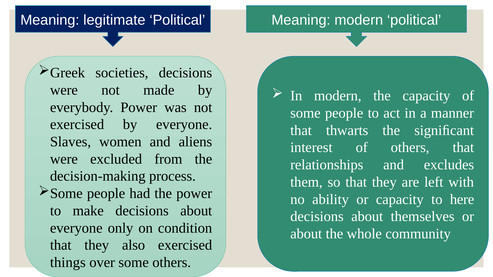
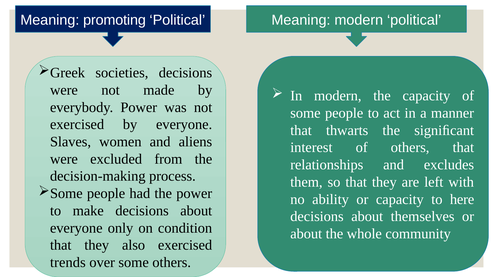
legitimate: legitimate -> promoting
things: things -> trends
